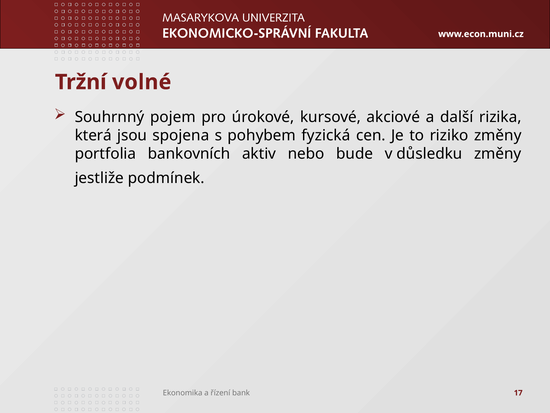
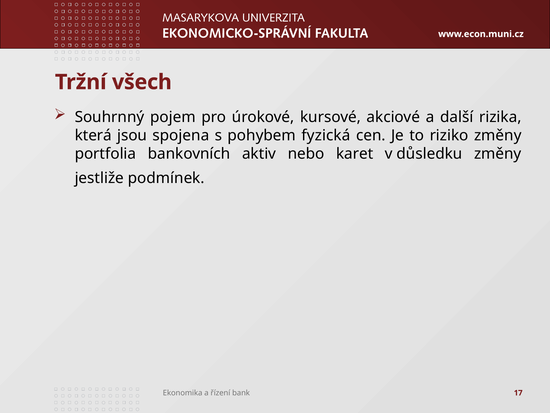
volné: volné -> všech
bude: bude -> karet
